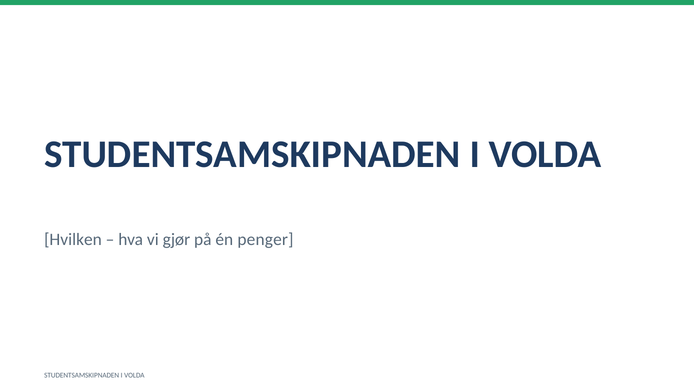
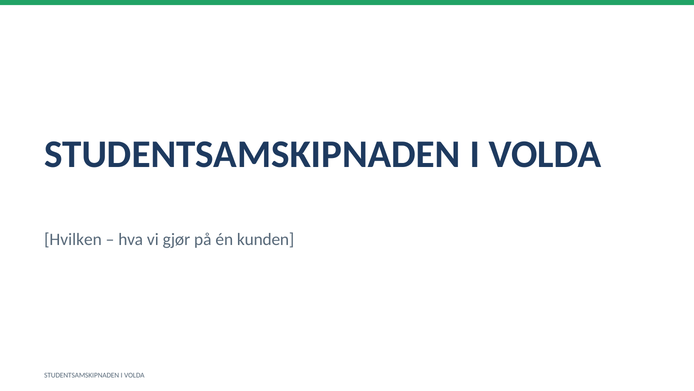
penger: penger -> kunden
